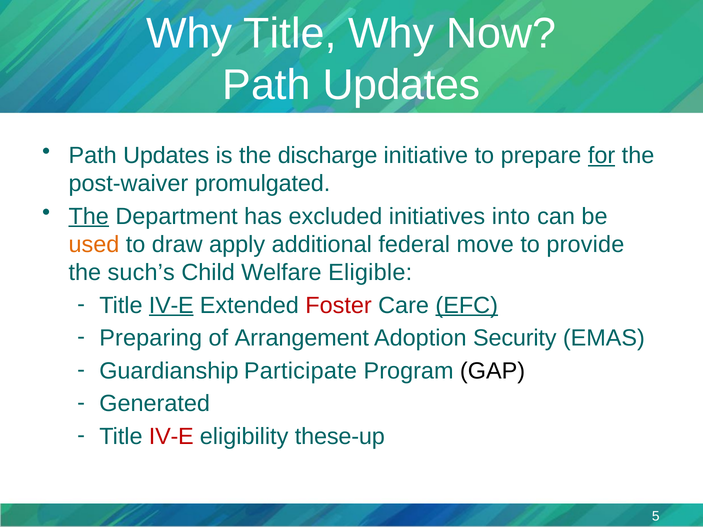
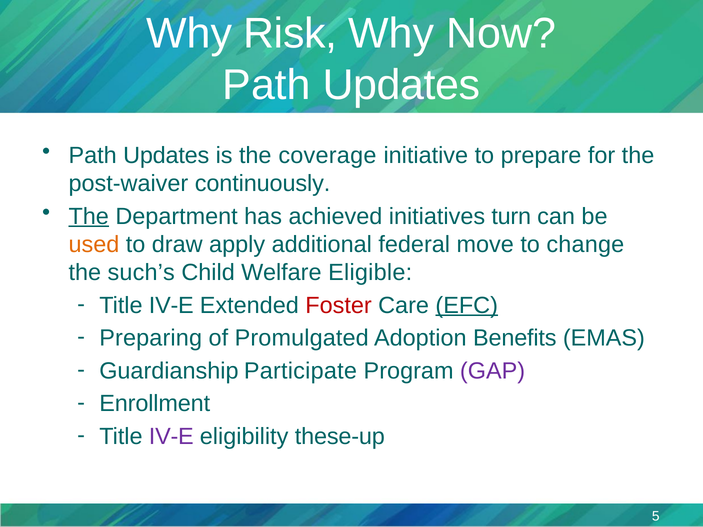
Why Title: Title -> Risk
discharge: discharge -> coverage
for underline: present -> none
promulgated: promulgated -> continuously
excluded: excluded -> achieved
into: into -> turn
provide: provide -> change
IV-E at (171, 306) underline: present -> none
Arrangement: Arrangement -> Promulgated
Security: Security -> Benefits
GAP colour: black -> purple
Generated: Generated -> Enrollment
IV-E at (171, 437) colour: red -> purple
